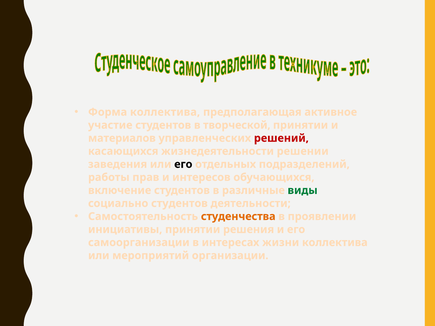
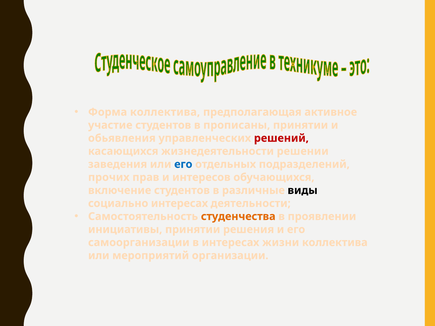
творческой: творческой -> прописаны
материалов: материалов -> обьявления
его at (183, 164) colour: black -> blue
работы: работы -> прочих
виды colour: green -> black
социально студентов: студентов -> интересах
